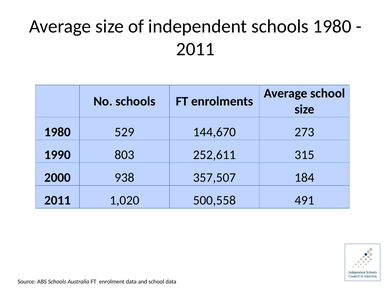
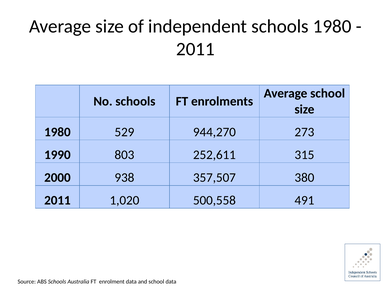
144,670: 144,670 -> 944,270
184: 184 -> 380
